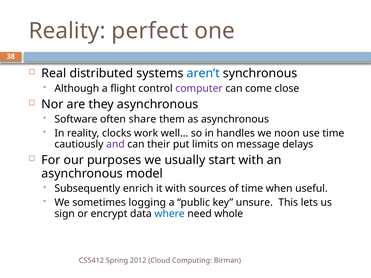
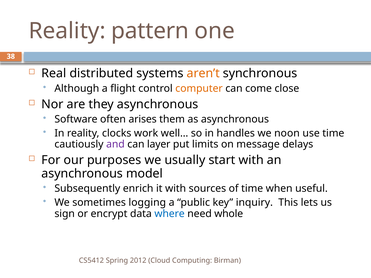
perfect: perfect -> pattern
aren’t colour: blue -> orange
computer colour: purple -> orange
share: share -> arises
their: their -> layer
unsure: unsure -> inquiry
